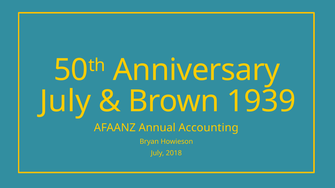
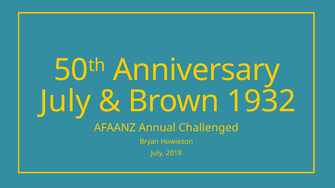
1939: 1939 -> 1932
Accounting: Accounting -> Challenged
